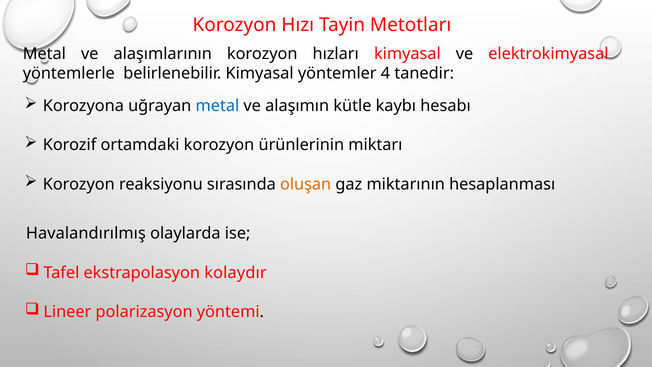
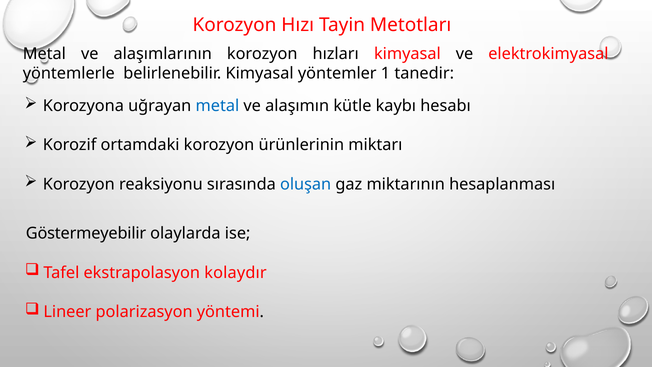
4: 4 -> 1
oluşan colour: orange -> blue
Havalandırılmış: Havalandırılmış -> Göstermeyebilir
